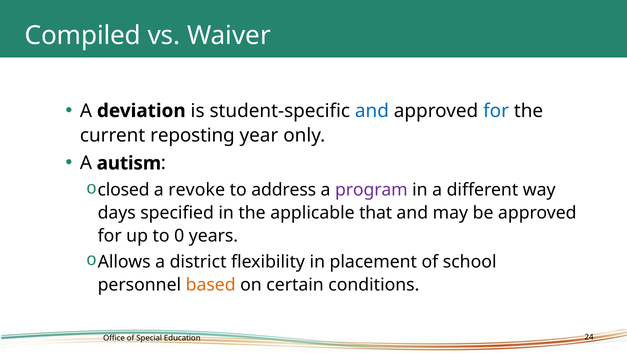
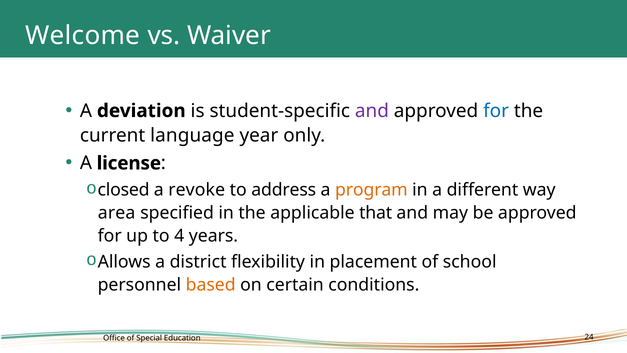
Compiled: Compiled -> Welcome
and at (372, 111) colour: blue -> purple
reposting: reposting -> language
autism: autism -> license
program colour: purple -> orange
days: days -> area
0: 0 -> 4
